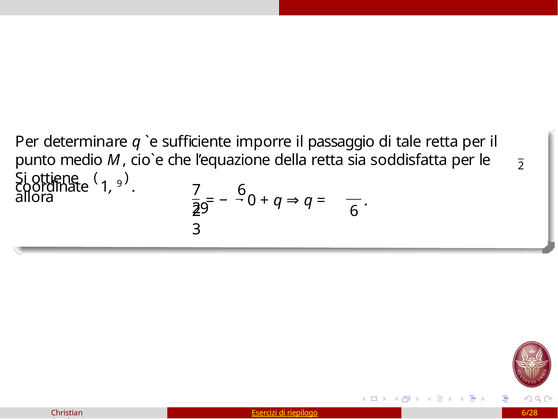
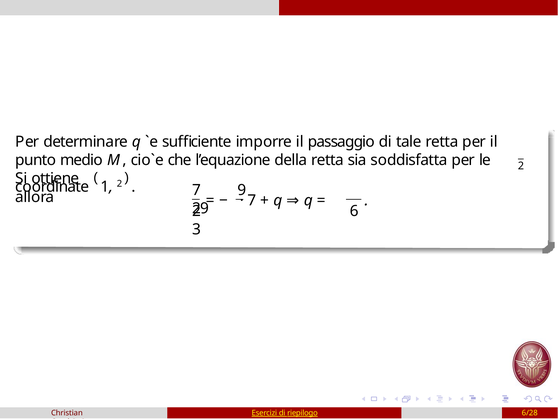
1 9: 9 -> 2
7 6: 6 -> 9
0 at (252, 200): 0 -> 7
